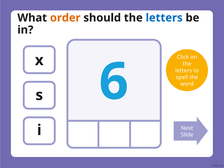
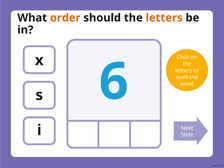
letters at (164, 18) colour: blue -> orange
